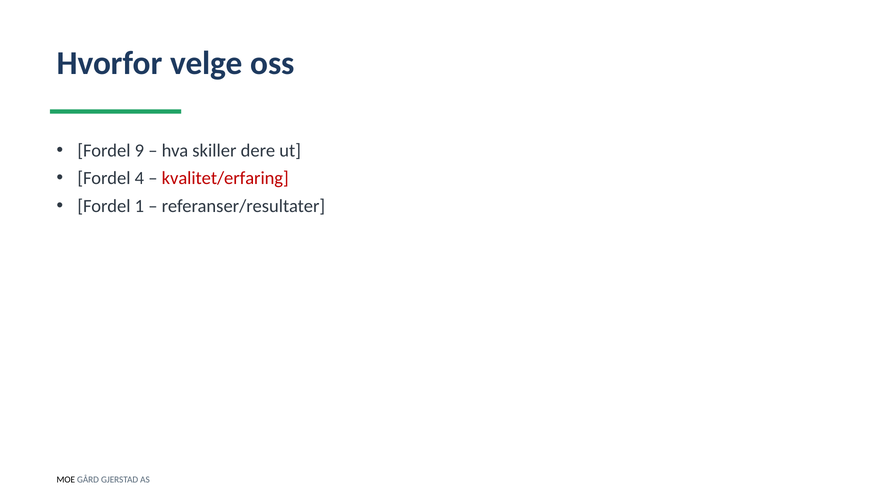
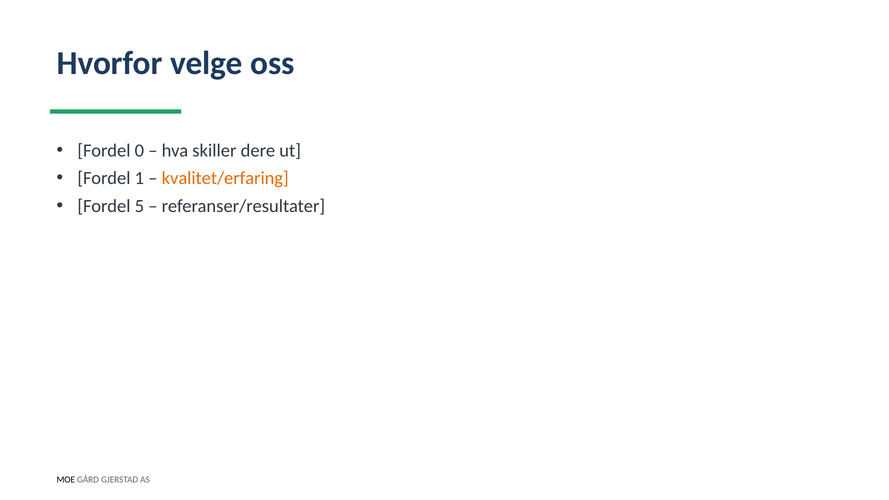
9: 9 -> 0
4: 4 -> 1
kvalitet/erfaring colour: red -> orange
1: 1 -> 5
